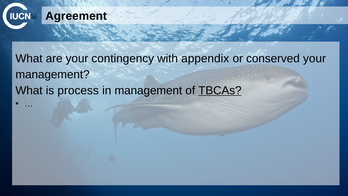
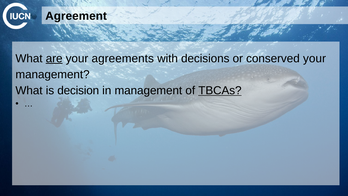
are underline: none -> present
contingency: contingency -> agreements
appendix: appendix -> decisions
process: process -> decision
